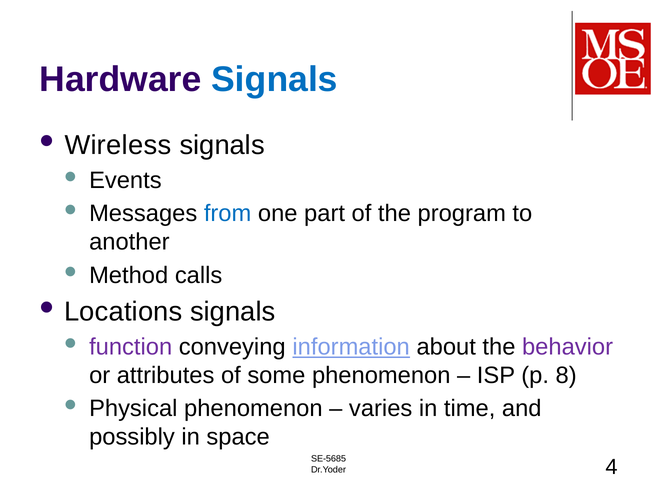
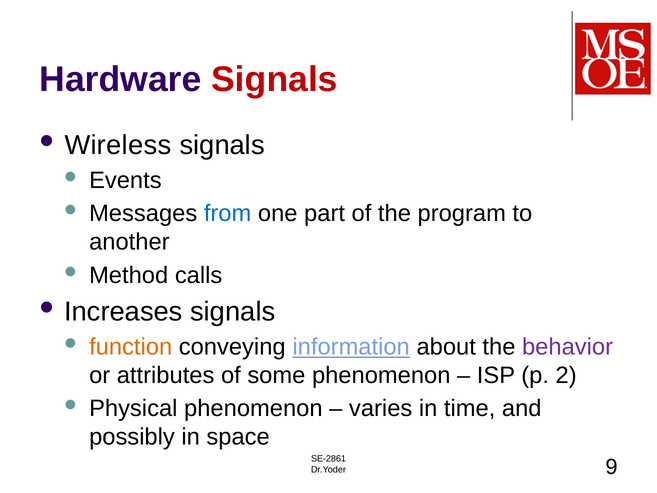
Signals at (274, 80) colour: blue -> red
Locations: Locations -> Increases
function colour: purple -> orange
8: 8 -> 2
SE-5685: SE-5685 -> SE-2861
4: 4 -> 9
